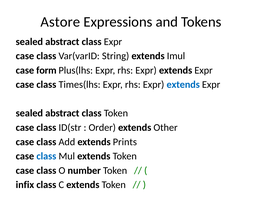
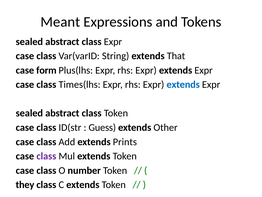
Astore: Astore -> Meant
Imul: Imul -> That
Order: Order -> Guess
class at (46, 156) colour: blue -> purple
infix: infix -> they
